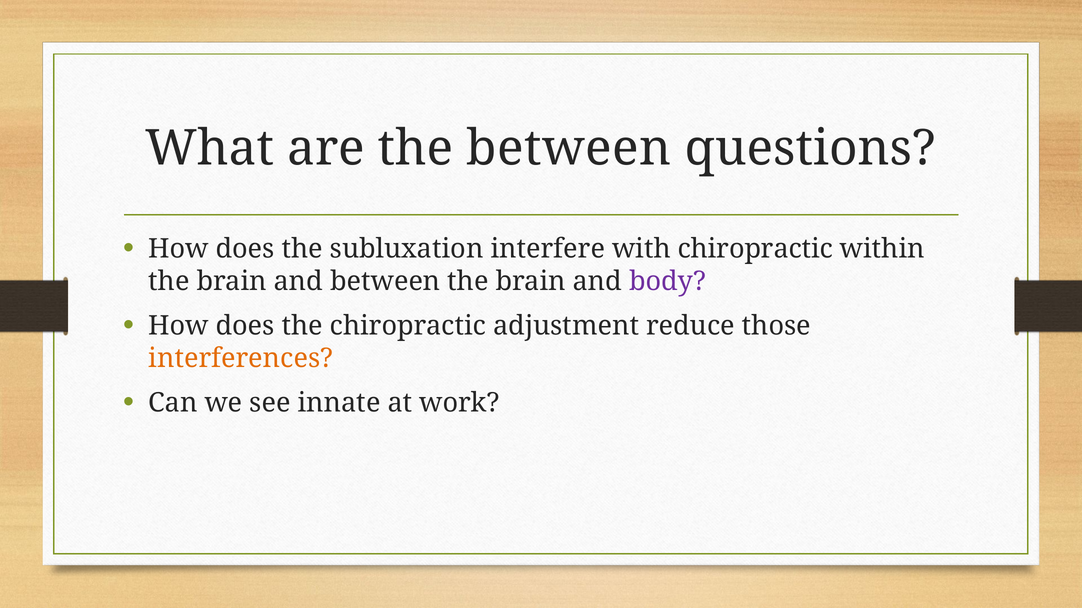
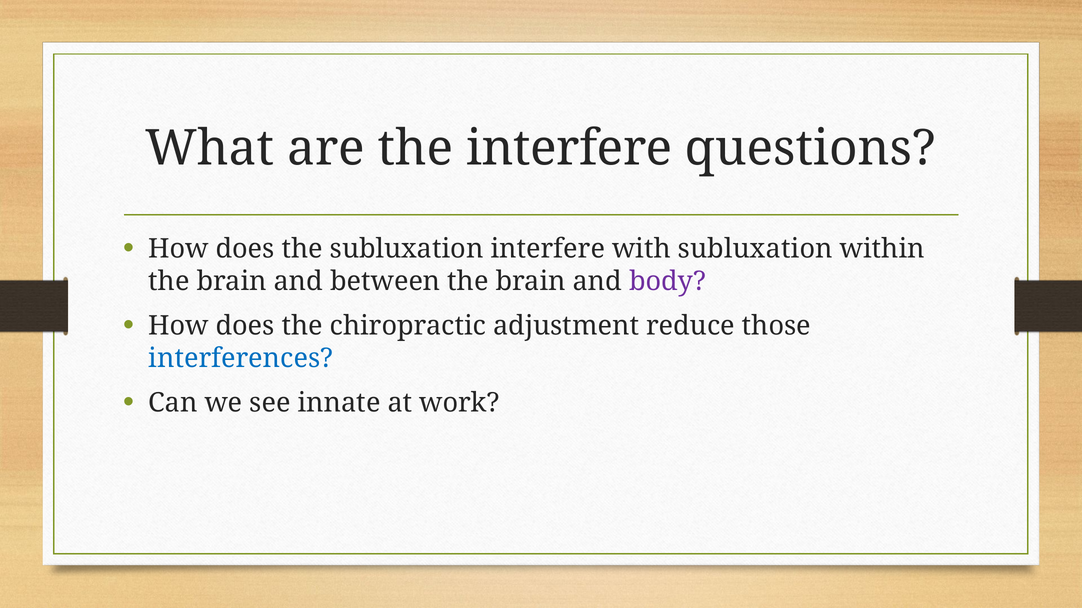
the between: between -> interfere
with chiropractic: chiropractic -> subluxation
interferences colour: orange -> blue
